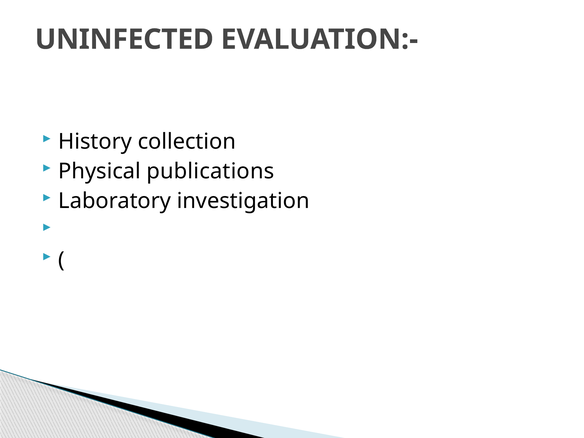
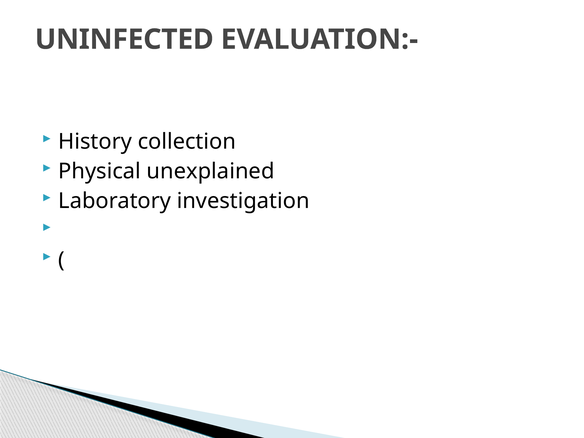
publications: publications -> unexplained
